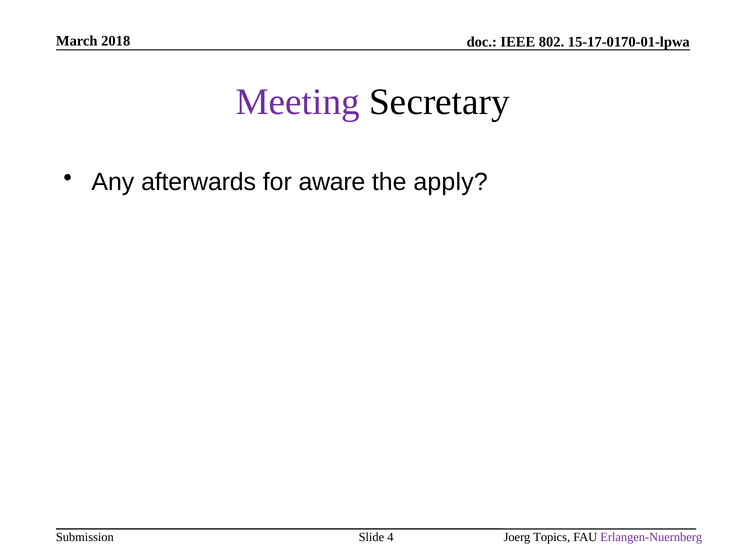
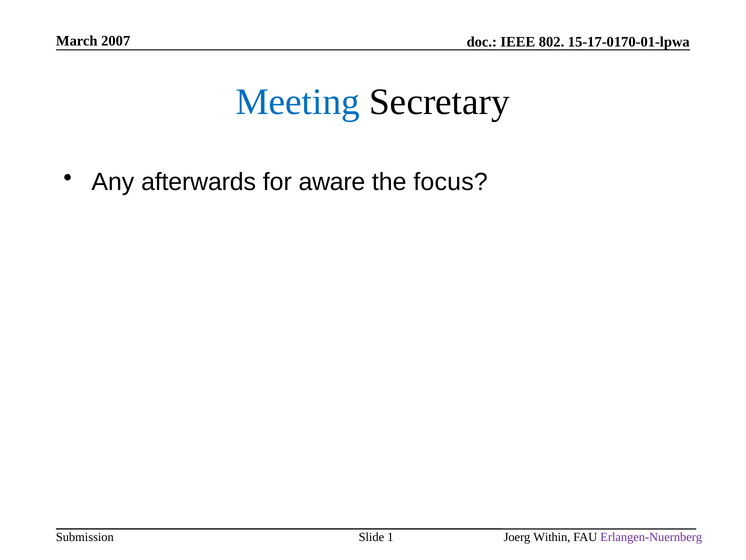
2018: 2018 -> 2007
Meeting colour: purple -> blue
apply: apply -> focus
4: 4 -> 1
Topics: Topics -> Within
